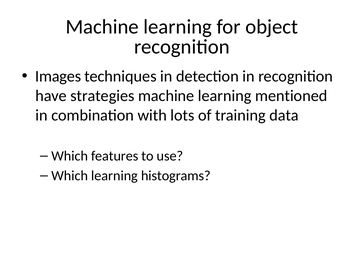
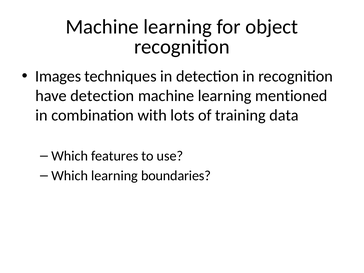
have strategies: strategies -> detection
histograms: histograms -> boundaries
